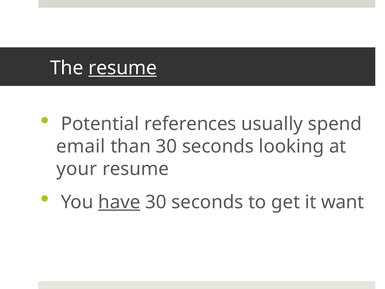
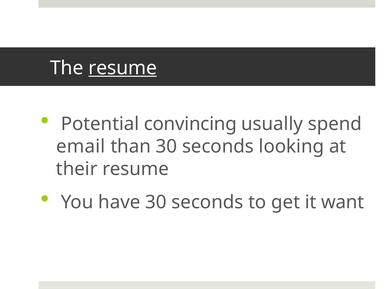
references: references -> convincing
your: your -> their
have underline: present -> none
